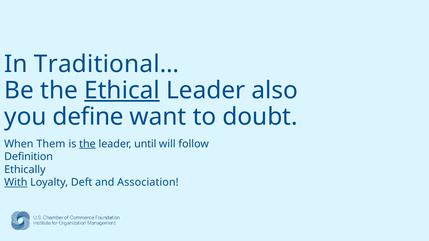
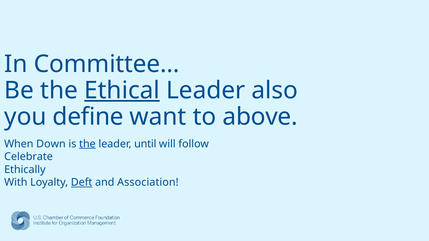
Traditional…: Traditional… -> Committee…
doubt: doubt -> above
Them: Them -> Down
Definition: Definition -> Celebrate
With underline: present -> none
Deft underline: none -> present
